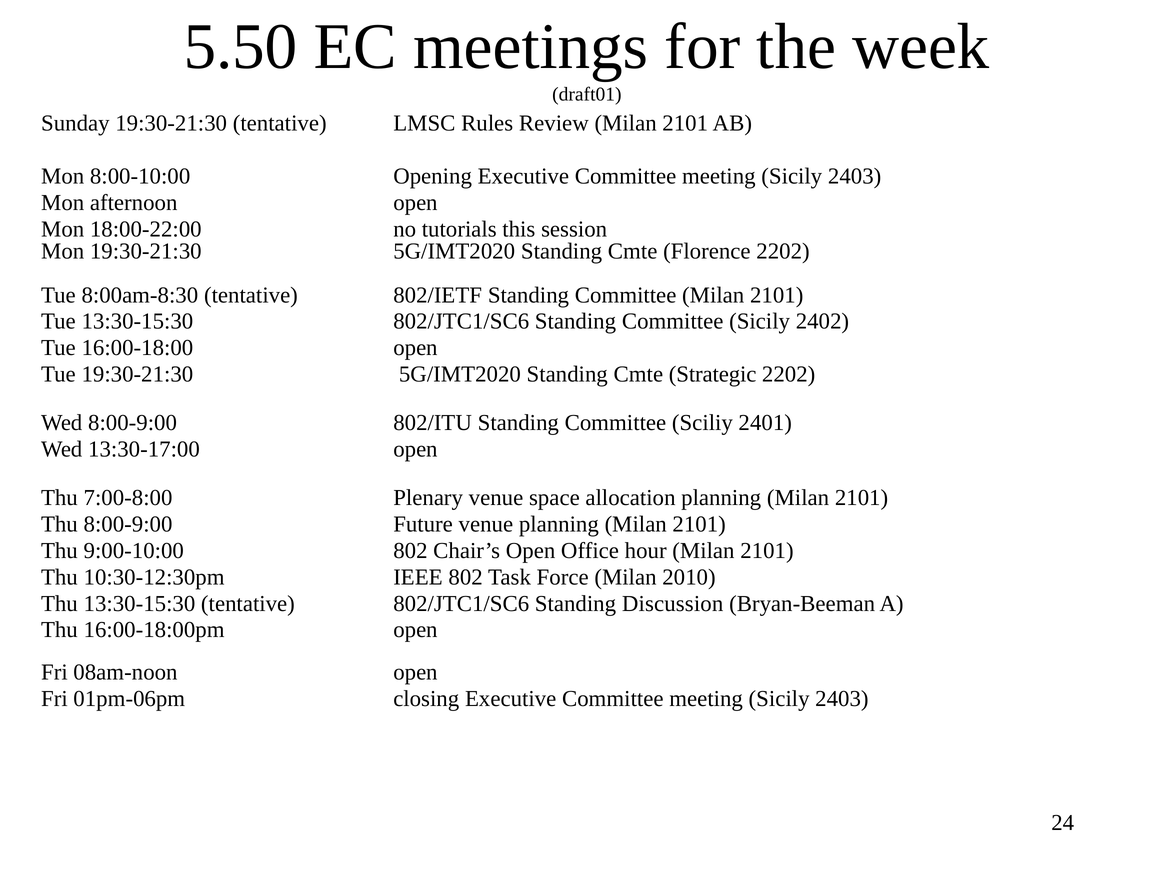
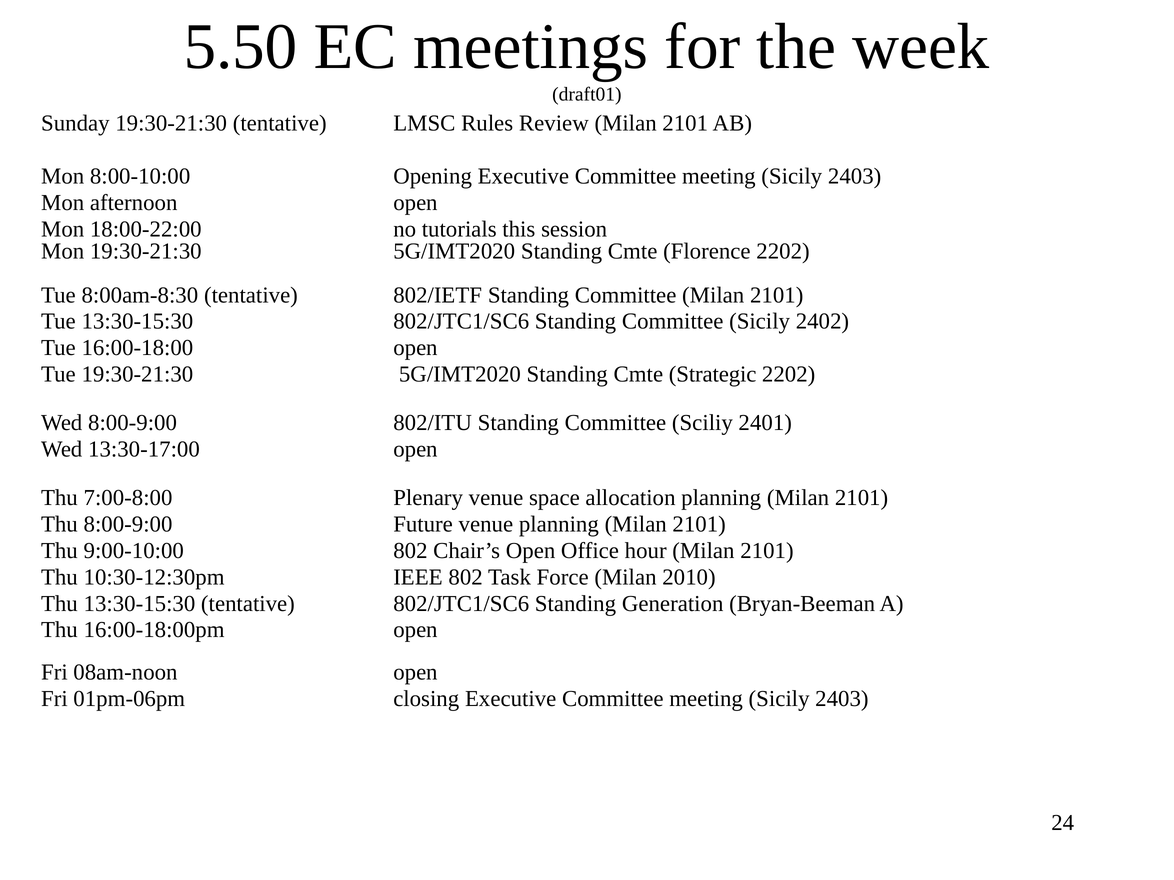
Discussion: Discussion -> Generation
